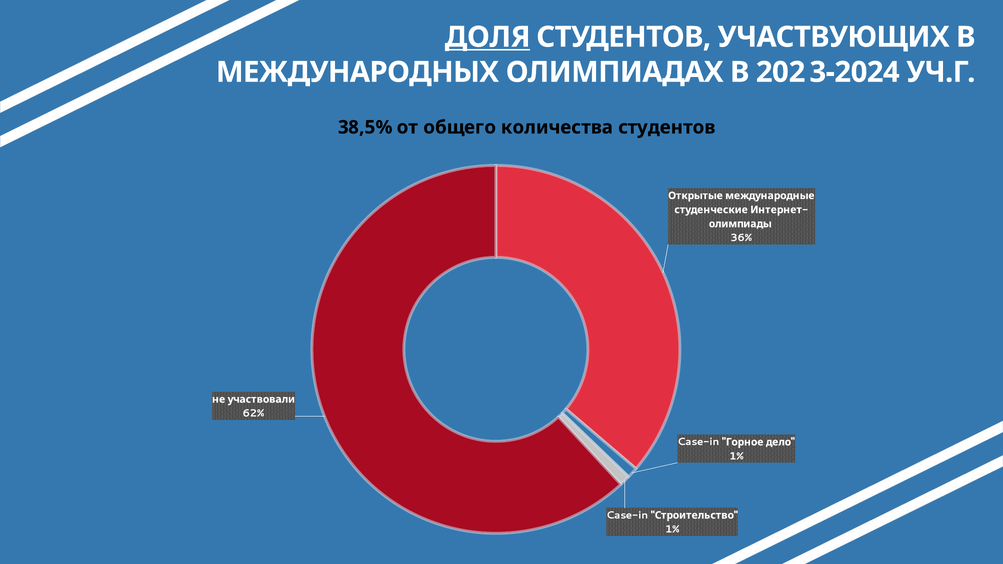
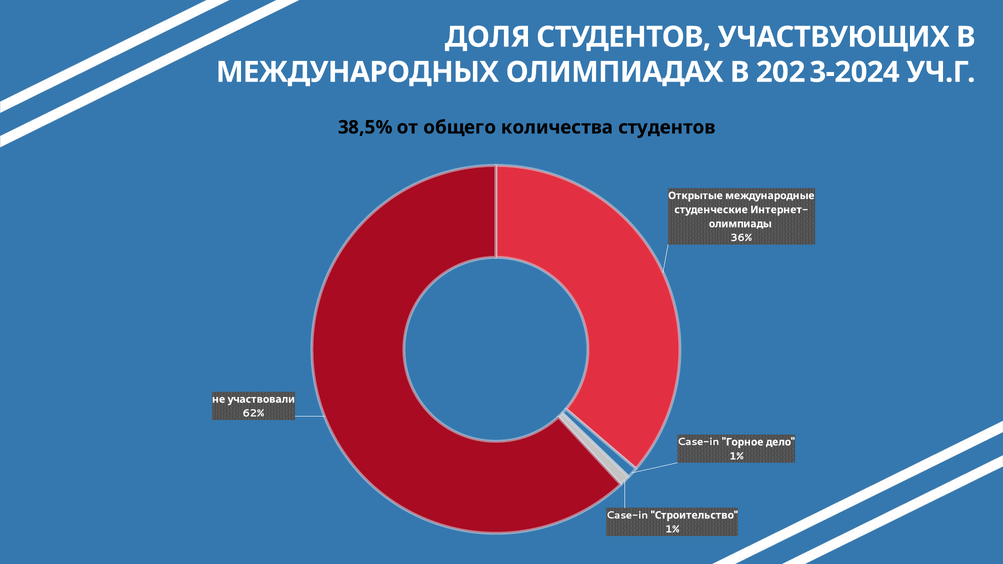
ДОЛЯ underline: present -> none
